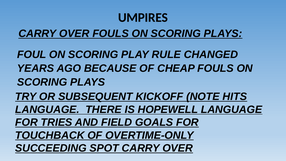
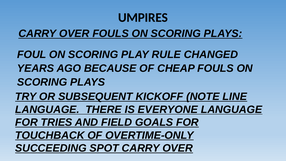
HITS: HITS -> LINE
HOPEWELL: HOPEWELL -> EVERYONE
